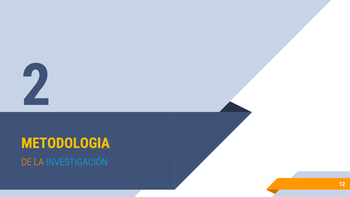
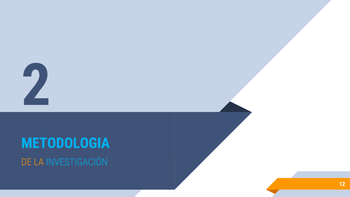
METODOLOGIA colour: yellow -> light blue
